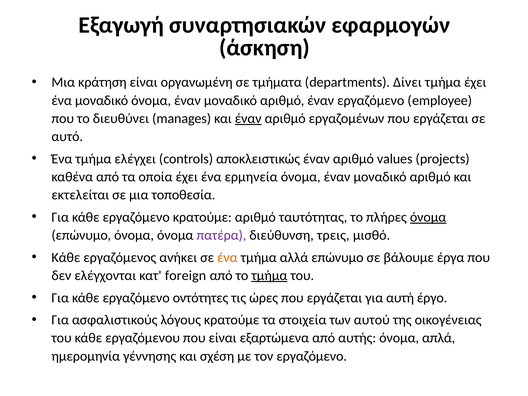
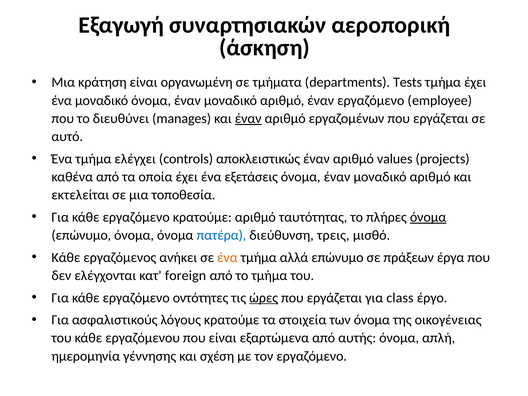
εφαρμογών: εφαρμογών -> αεροπορική
Δίνει: Δίνει -> Tests
ερμηνεία: ερμηνεία -> εξετάσεις
πατέρα colour: purple -> blue
βάλουμε: βάλουμε -> πράξεων
τμήμα at (269, 275) underline: present -> none
ώρες underline: none -> present
αυτή: αυτή -> class
των αυτού: αυτού -> όνομα
απλά: απλά -> απλή
